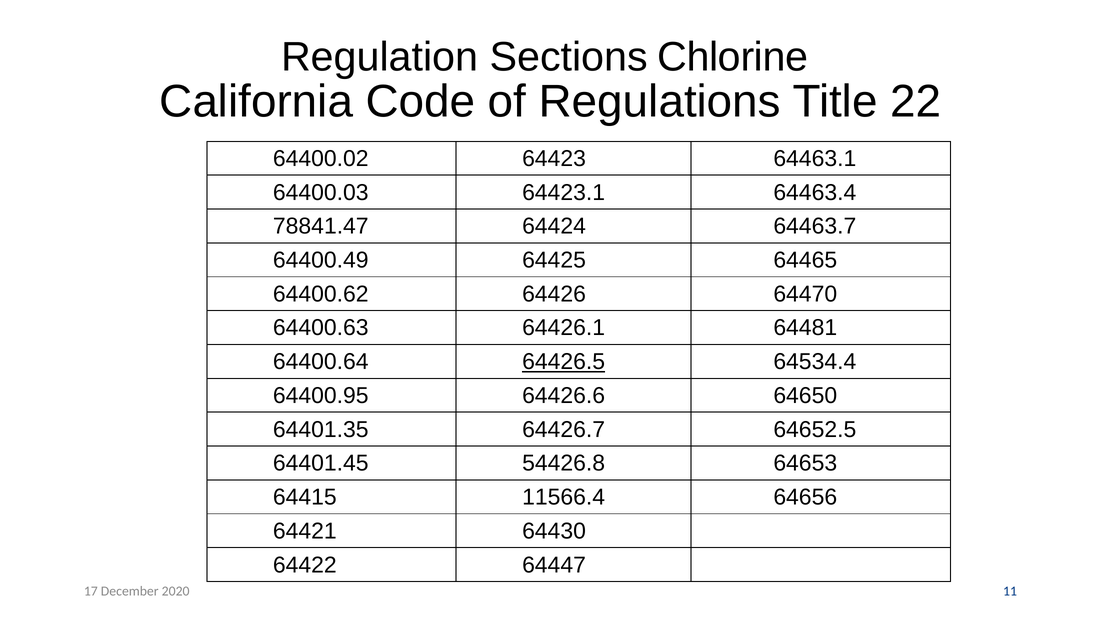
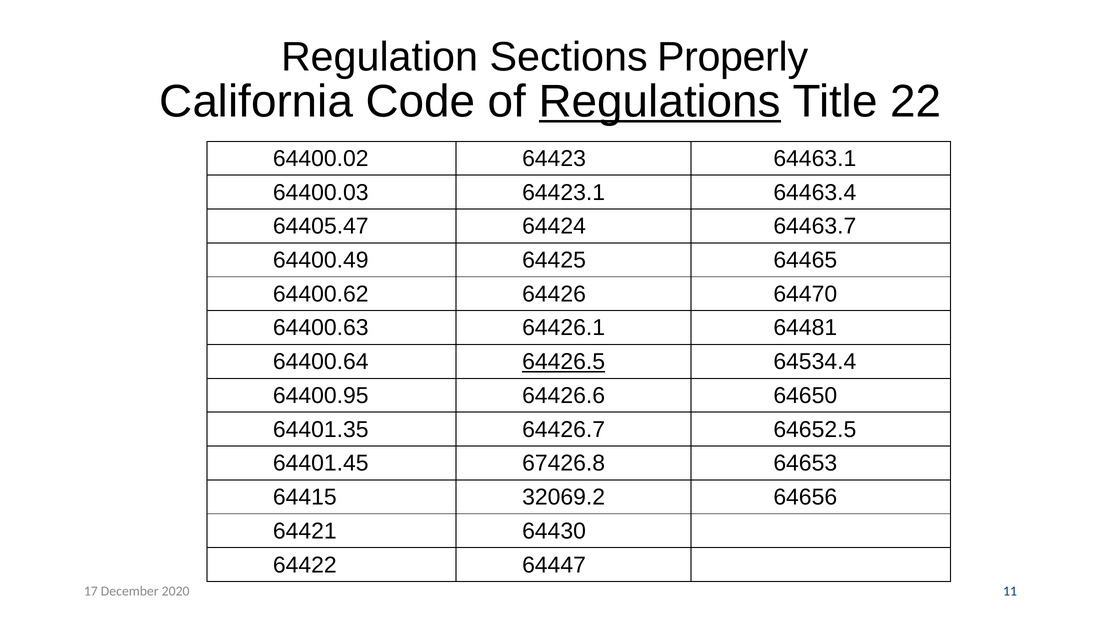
Chlorine: Chlorine -> Properly
Regulations underline: none -> present
78841.47: 78841.47 -> 64405.47
54426.8: 54426.8 -> 67426.8
11566.4: 11566.4 -> 32069.2
